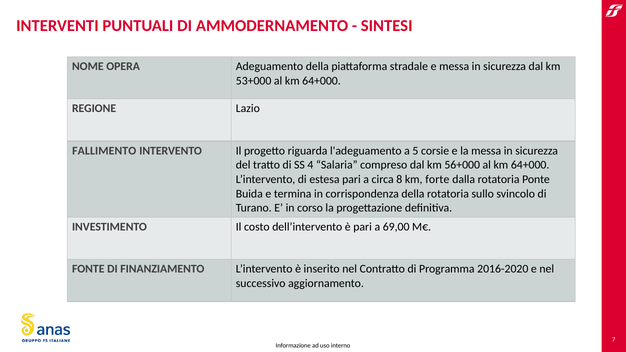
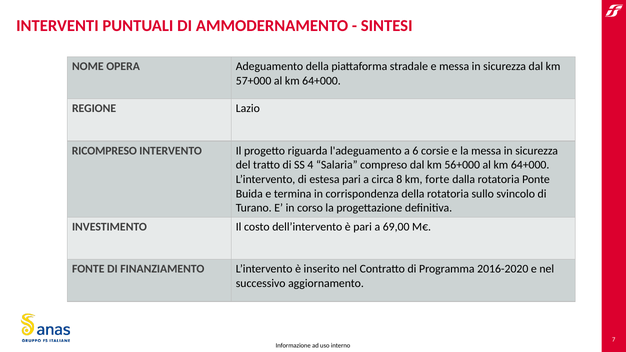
53+000: 53+000 -> 57+000
FALLIMENTO: FALLIMENTO -> RICOMPRESO
5: 5 -> 6
